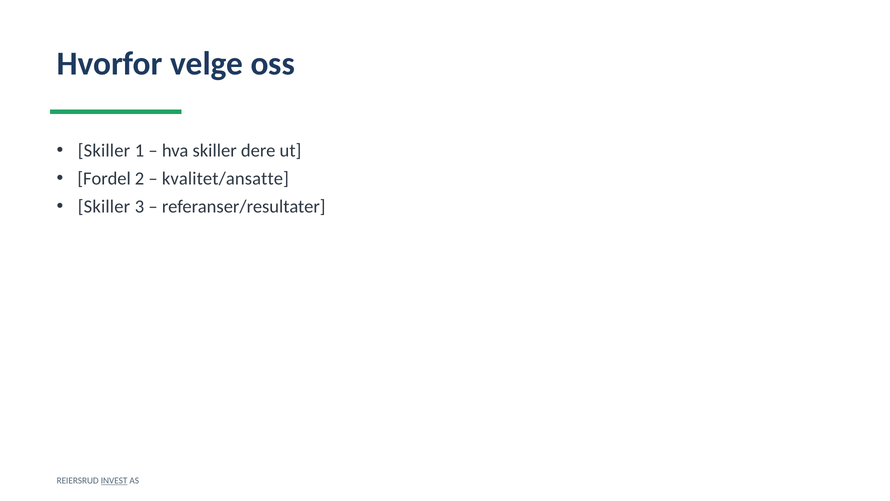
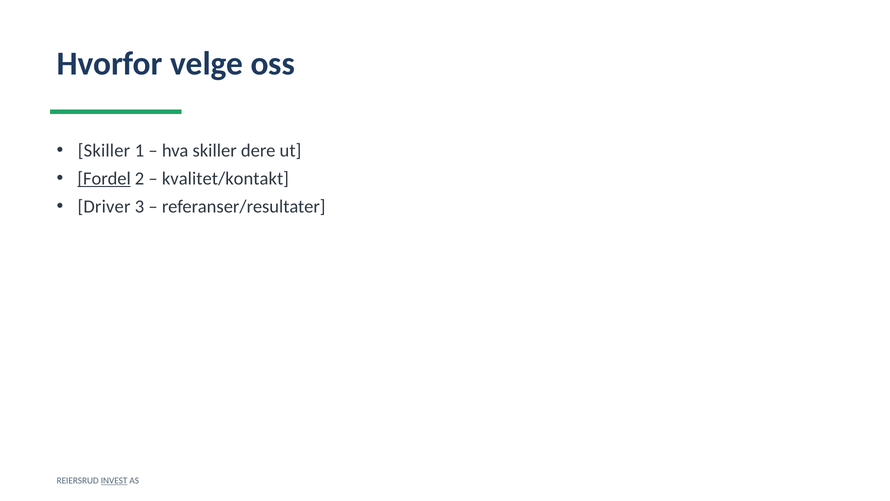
Fordel underline: none -> present
kvalitet/ansatte: kvalitet/ansatte -> kvalitet/kontakt
Skiller at (104, 206): Skiller -> Driver
